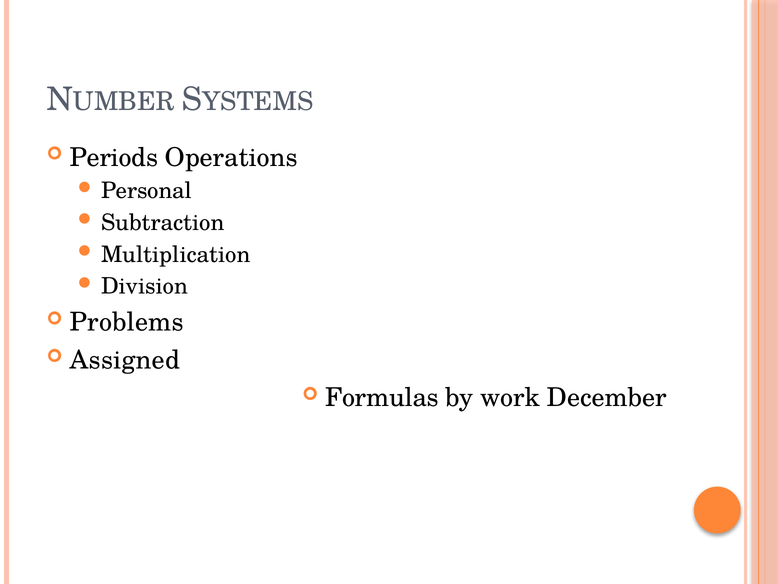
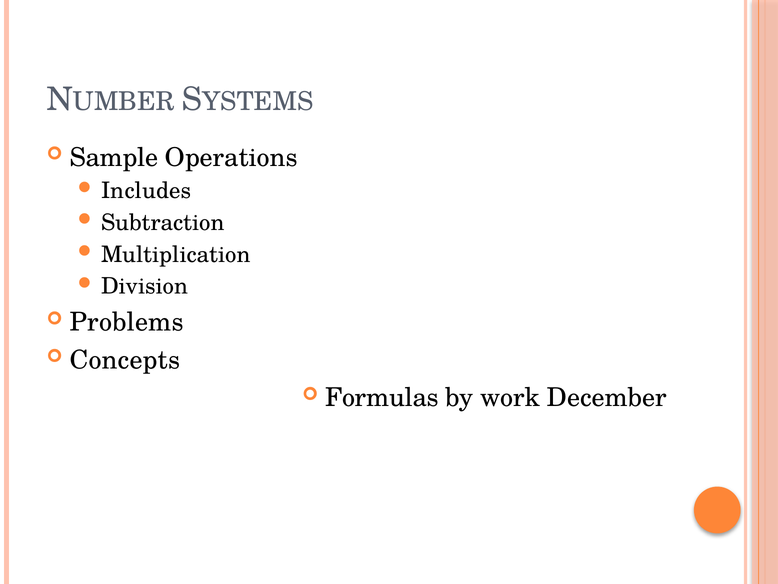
Periods: Periods -> Sample
Personal: Personal -> Includes
Assigned: Assigned -> Concepts
